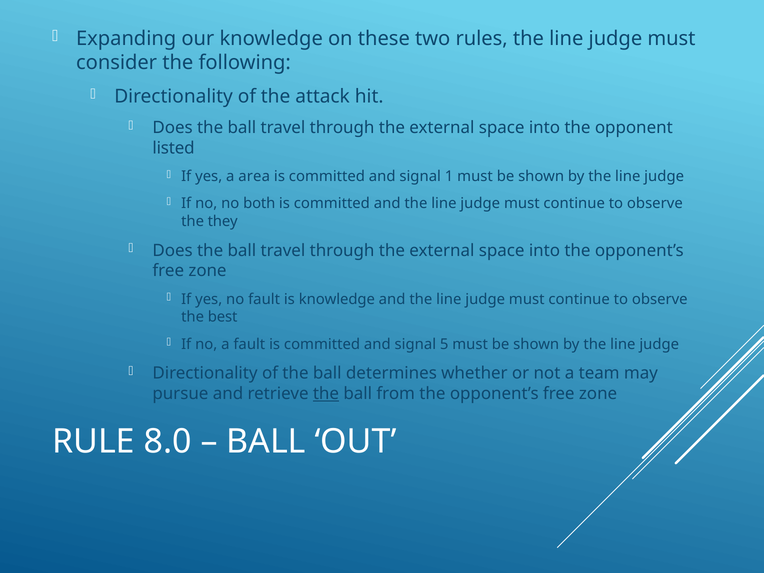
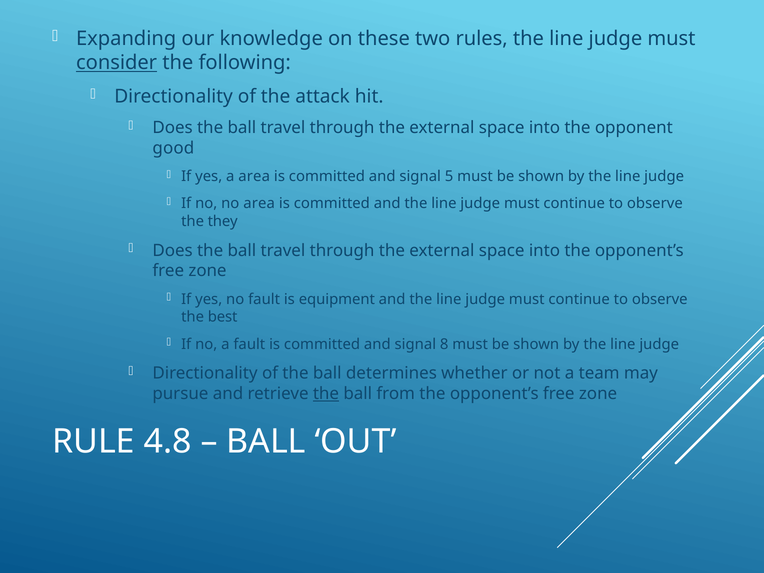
consider underline: none -> present
listed: listed -> good
1: 1 -> 5
no both: both -> area
is knowledge: knowledge -> equipment
5: 5 -> 8
8.0: 8.0 -> 4.8
